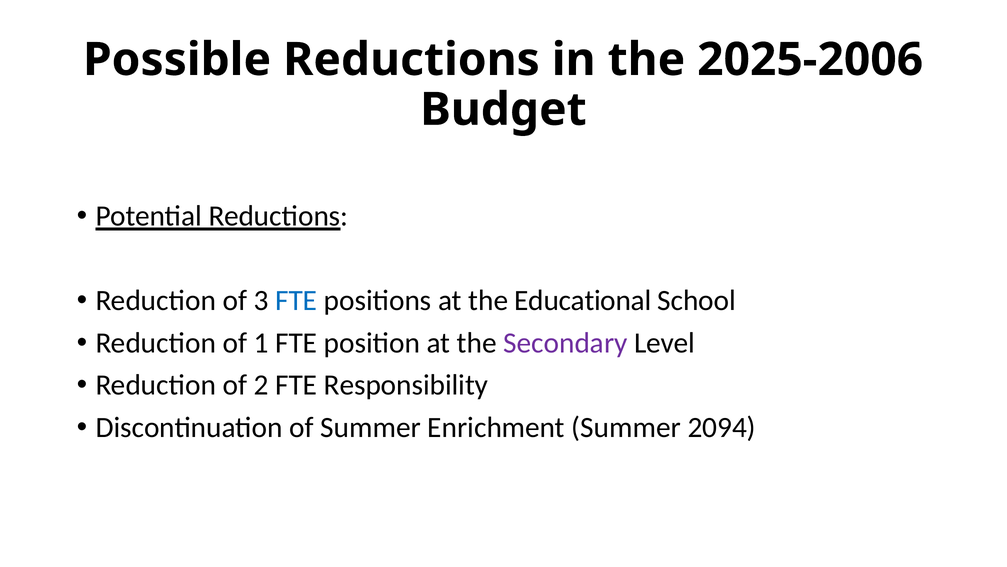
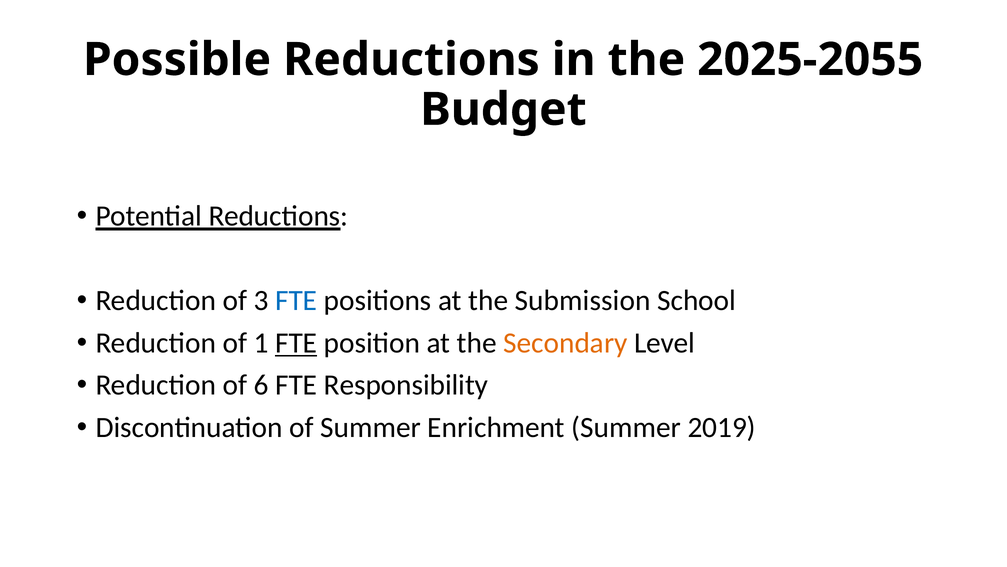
2025-2006: 2025-2006 -> 2025-2055
Educational: Educational -> Submission
FTE at (296, 343) underline: none -> present
Secondary colour: purple -> orange
2: 2 -> 6
2094: 2094 -> 2019
